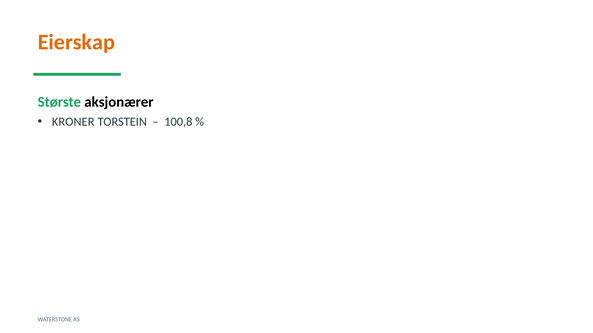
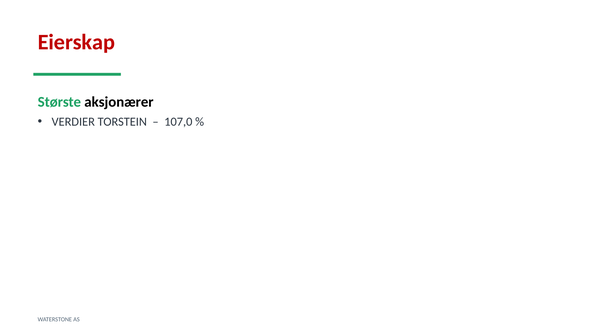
Eierskap colour: orange -> red
KRONER: KRONER -> VERDIER
100,8: 100,8 -> 107,0
